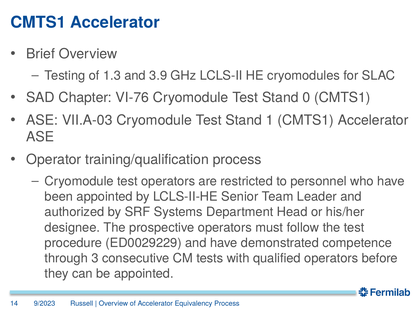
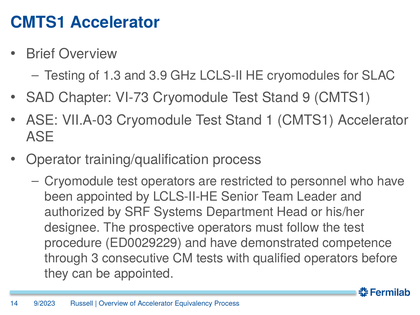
VI-76: VI-76 -> VI-73
0: 0 -> 9
